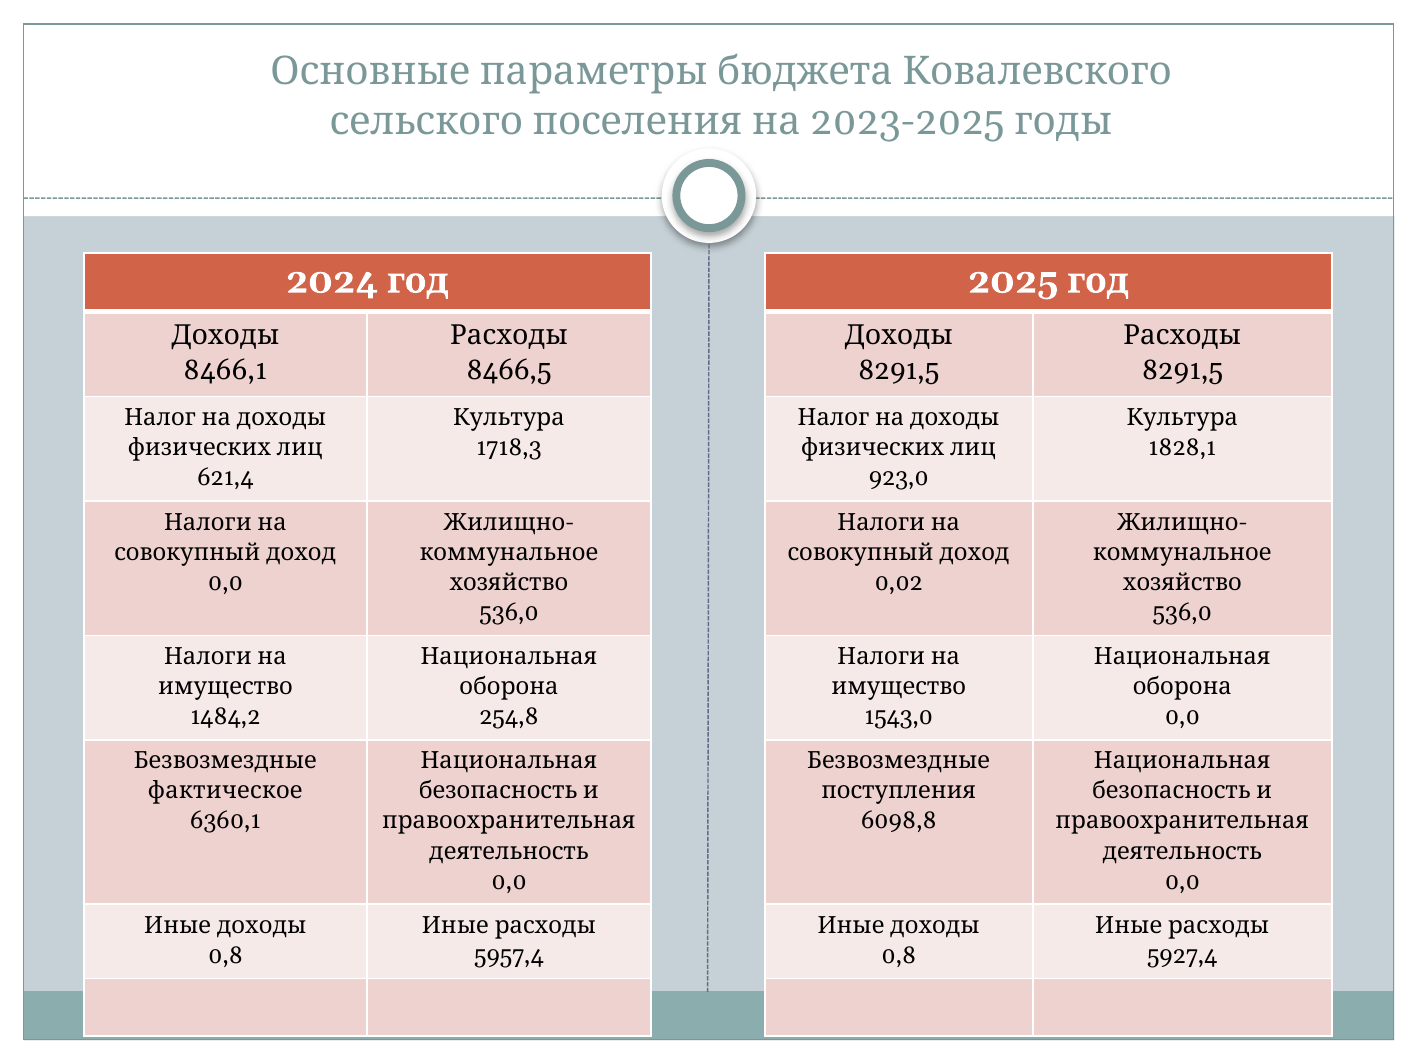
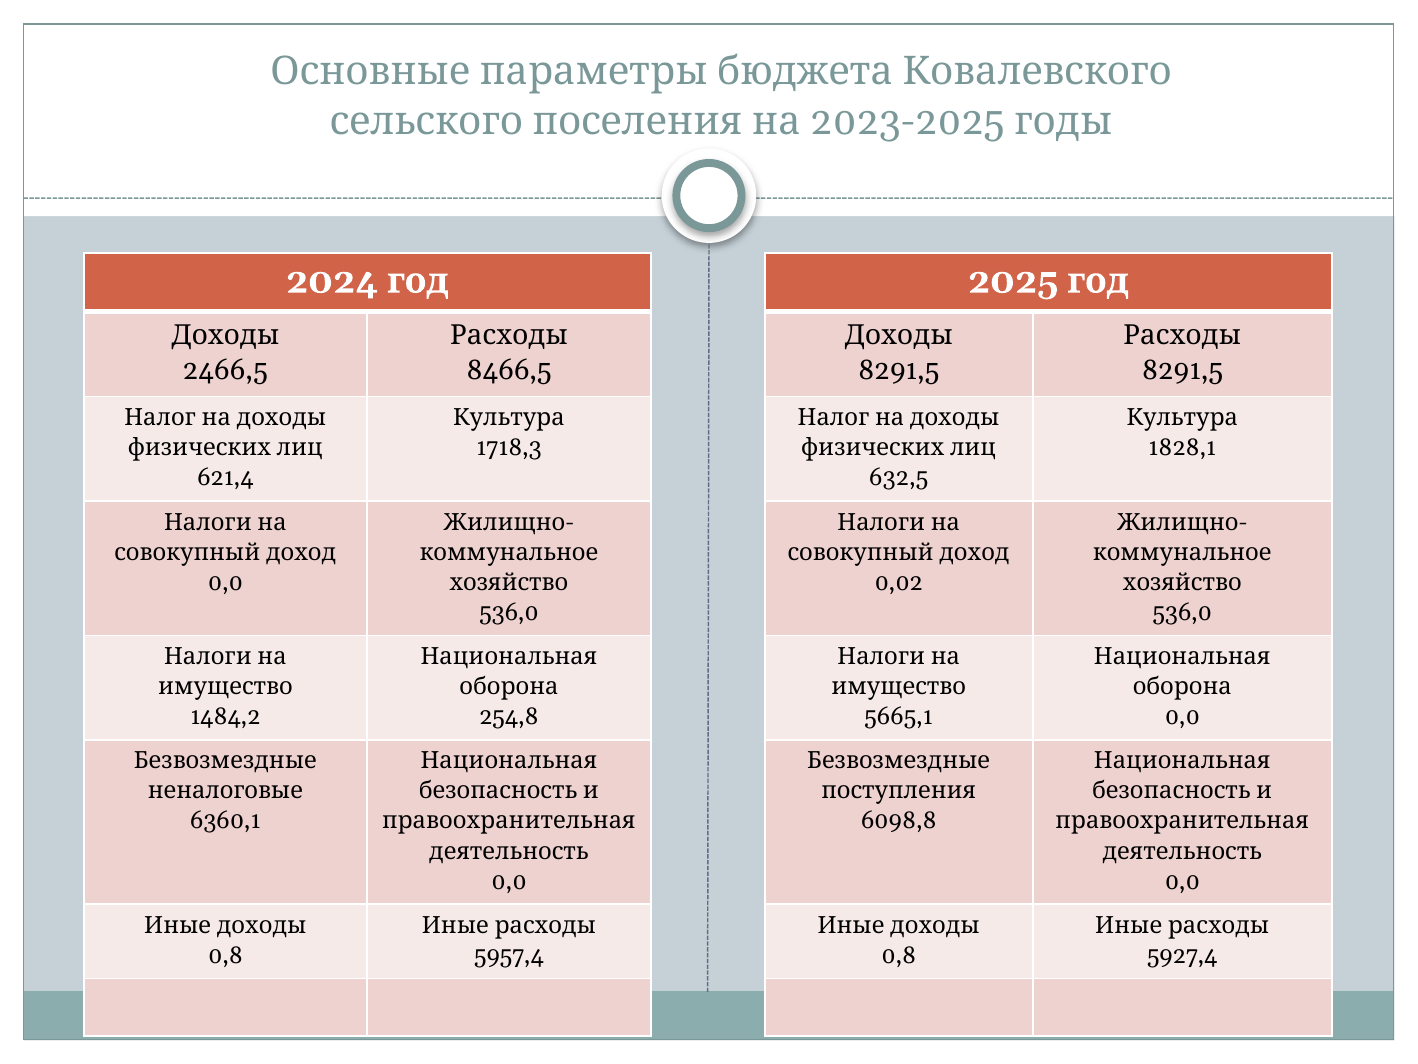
8466,1: 8466,1 -> 2466,5
923,0: 923,0 -> 632,5
1543,0: 1543,0 -> 5665,1
фактическое: фактическое -> неналоговые
